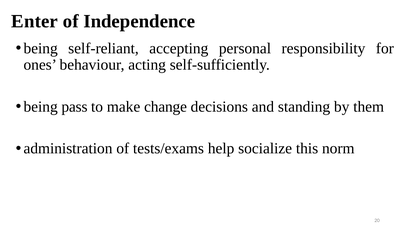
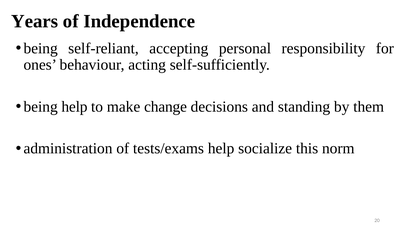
Enter: Enter -> Years
being pass: pass -> help
